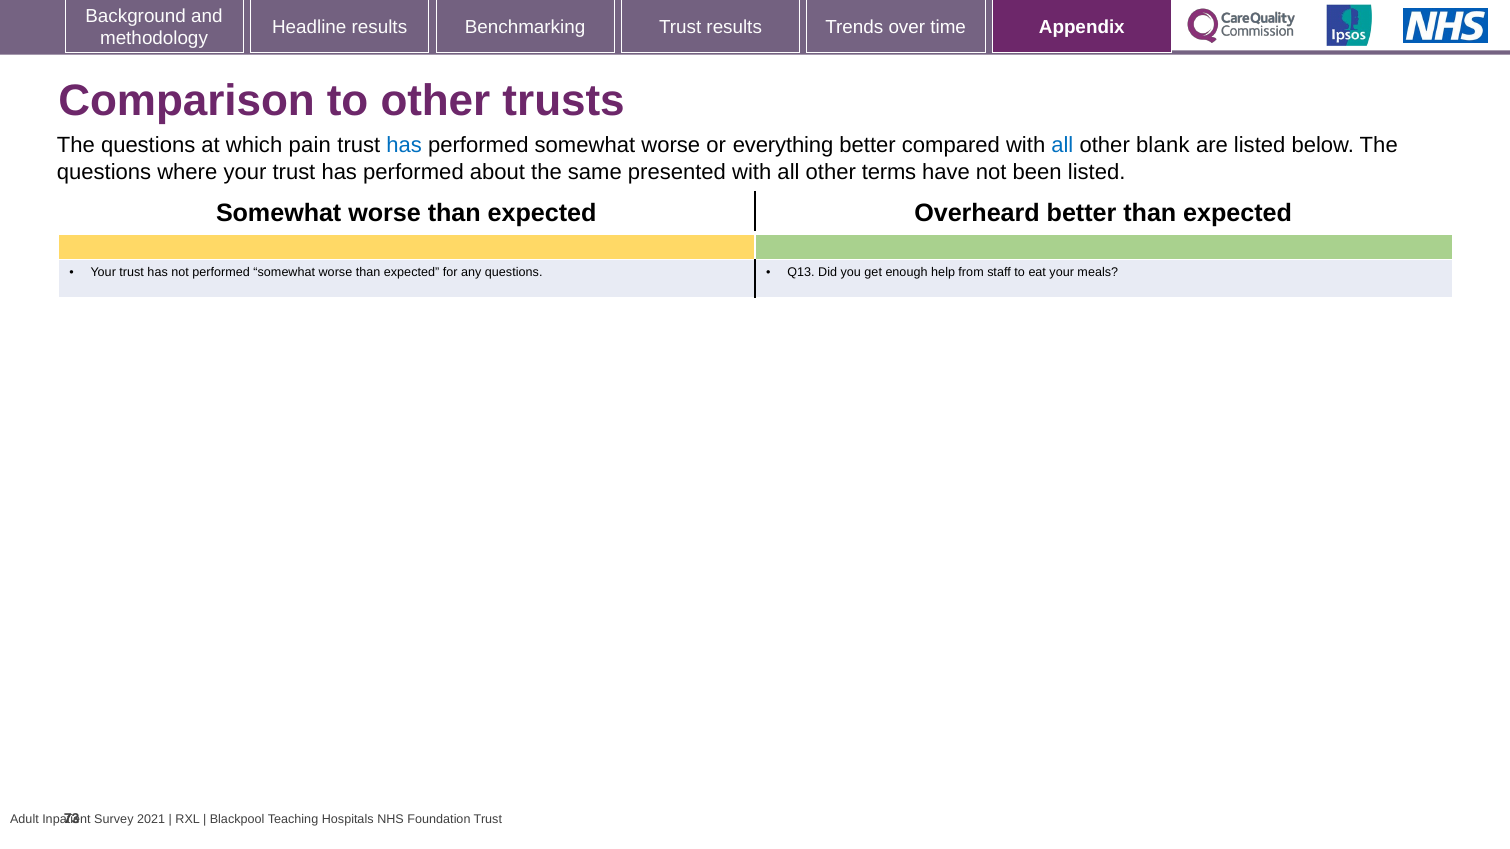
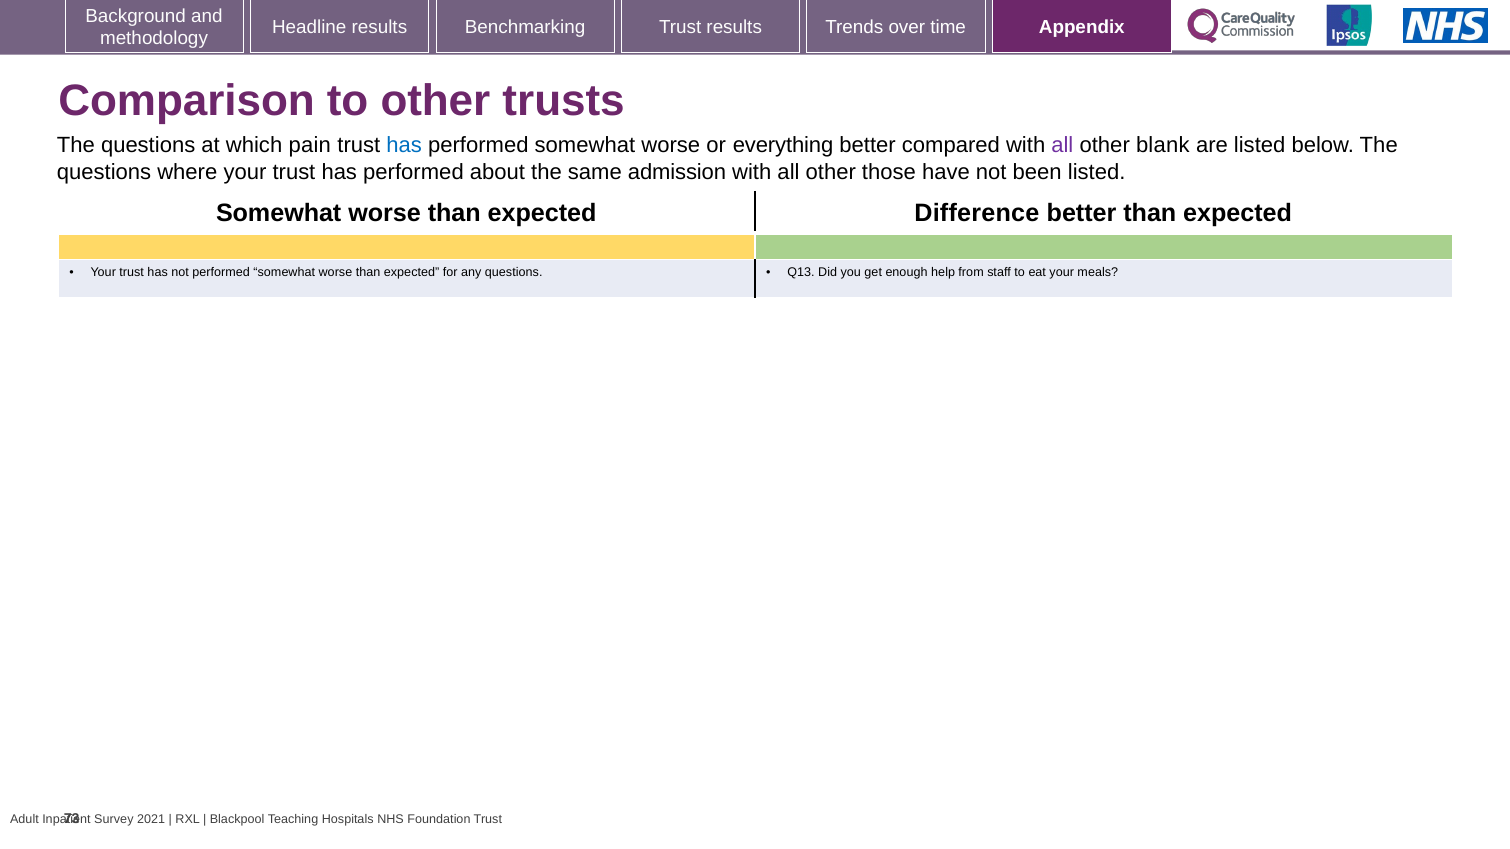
all at (1062, 145) colour: blue -> purple
presented: presented -> admission
terms: terms -> those
Overheard: Overheard -> Difference
